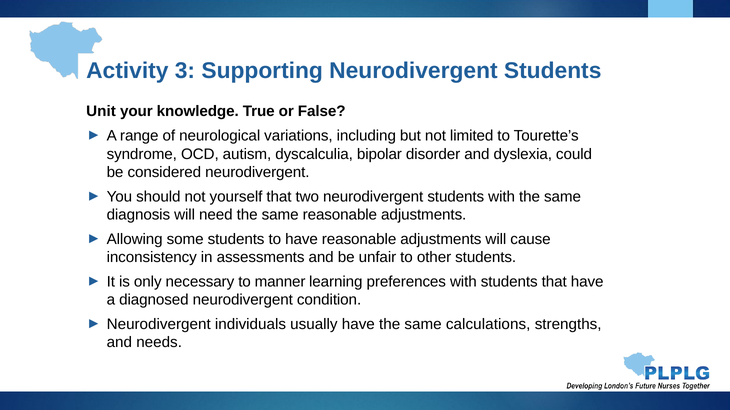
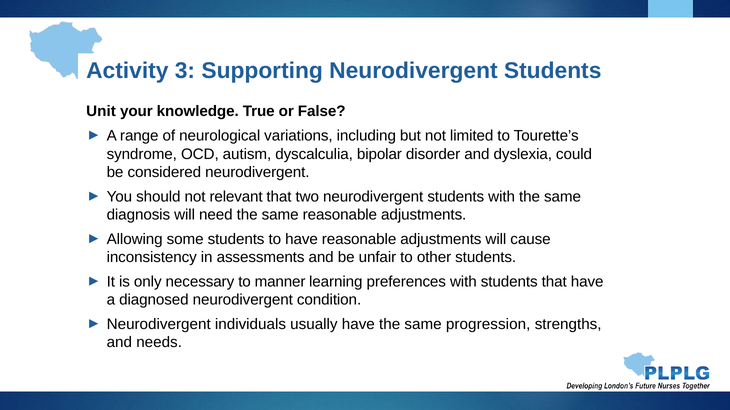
yourself: yourself -> relevant
calculations: calculations -> progression
